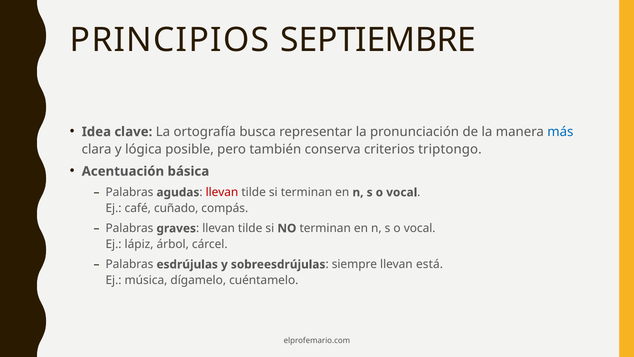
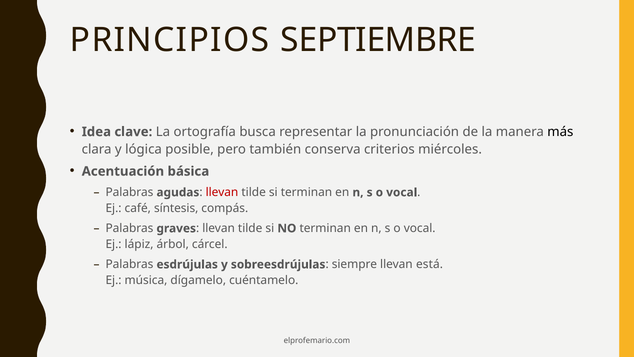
más colour: blue -> black
triptongo: triptongo -> miércoles
cuñado: cuñado -> síntesis
